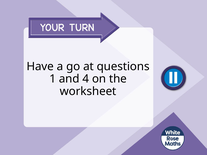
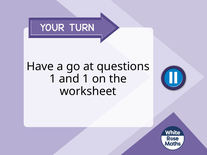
and 4: 4 -> 1
